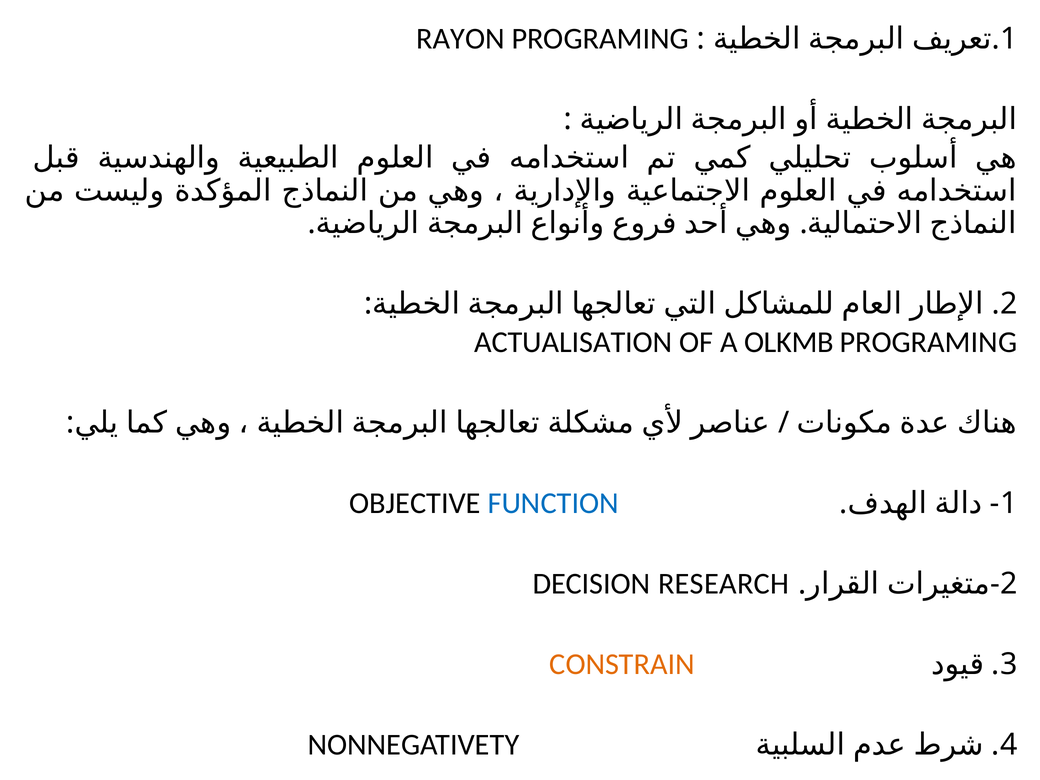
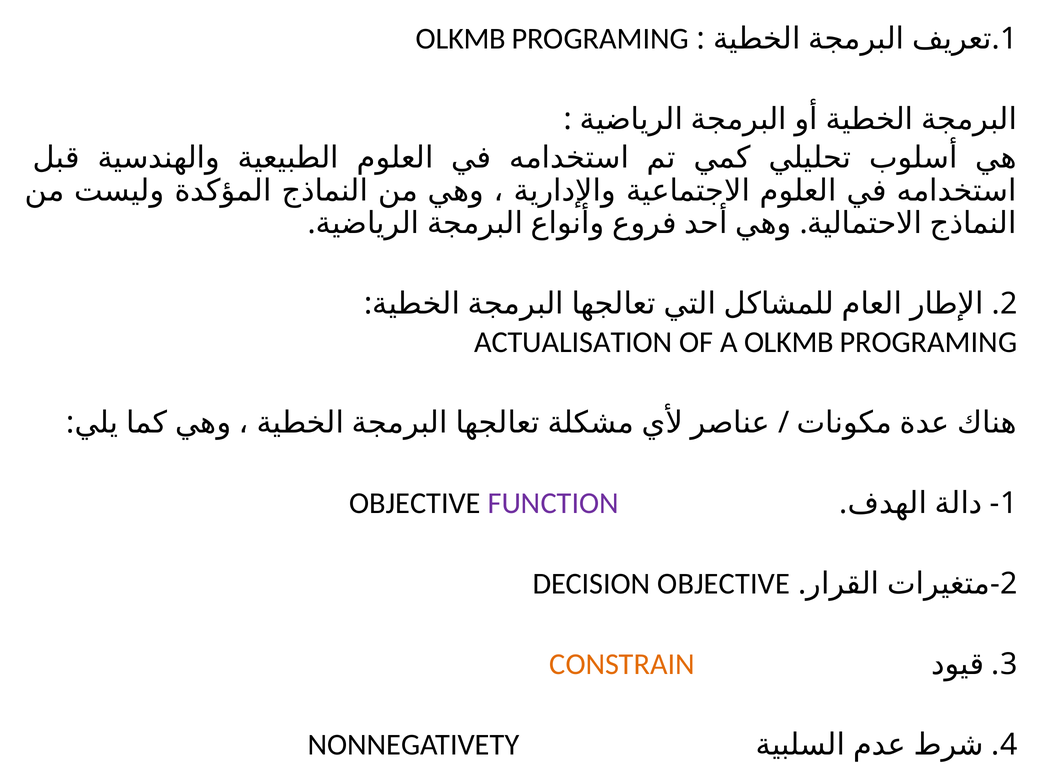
RAYON at (461, 39): RAYON -> OLKMB
FUNCTION colour: blue -> purple
DECISION RESEARCH: RESEARCH -> OBJECTIVE
